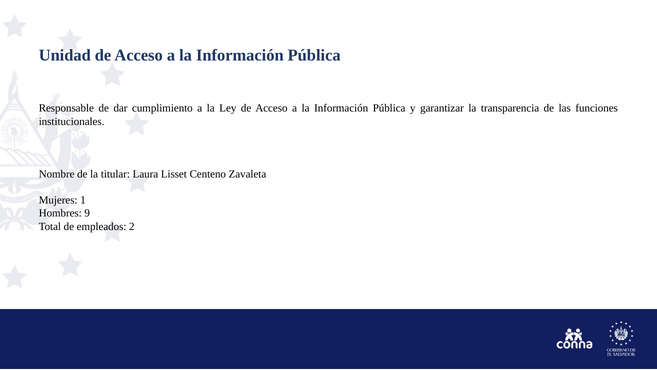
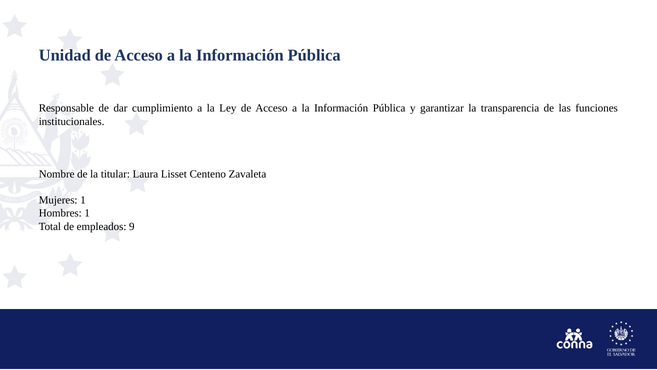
Hombres 9: 9 -> 1
2: 2 -> 9
